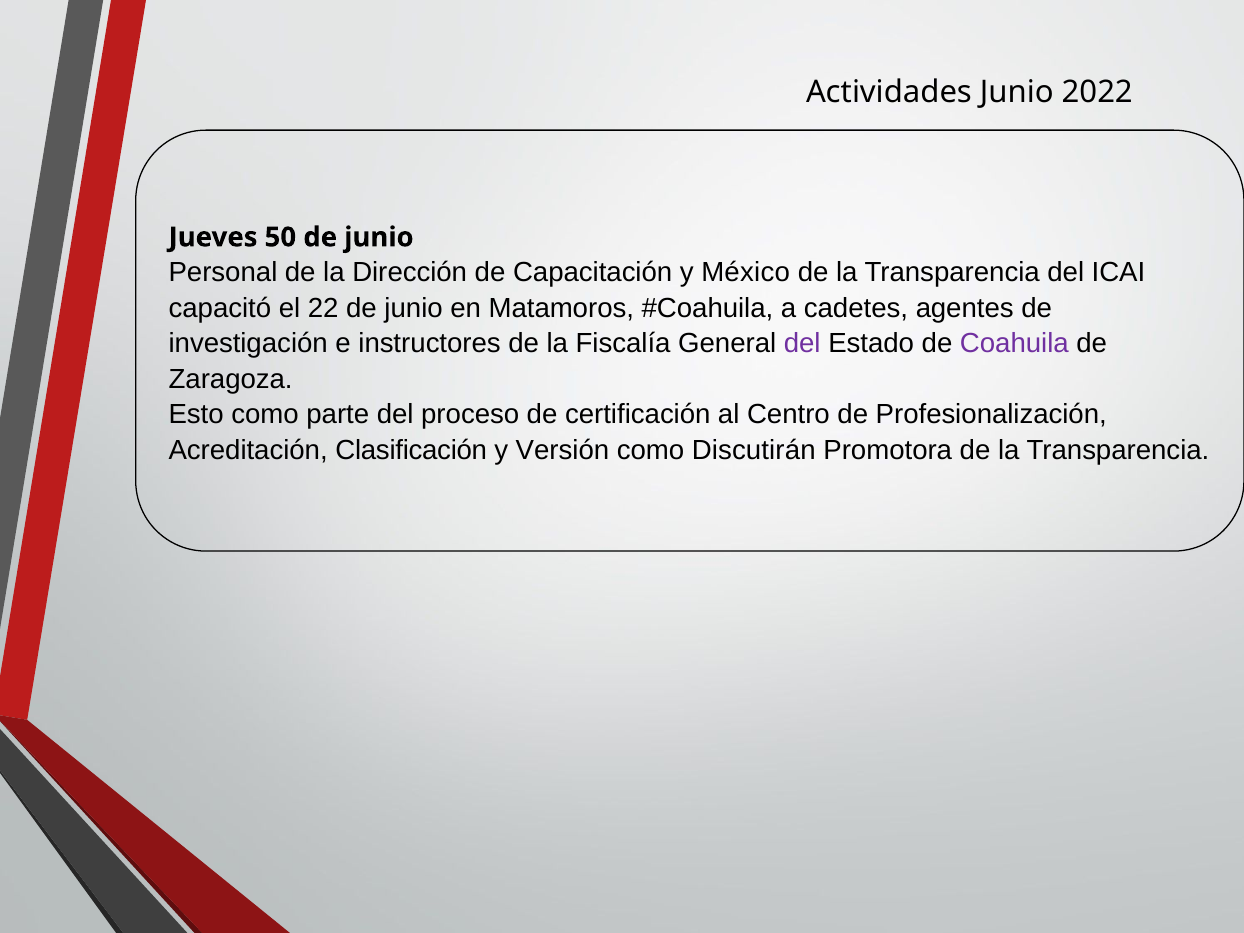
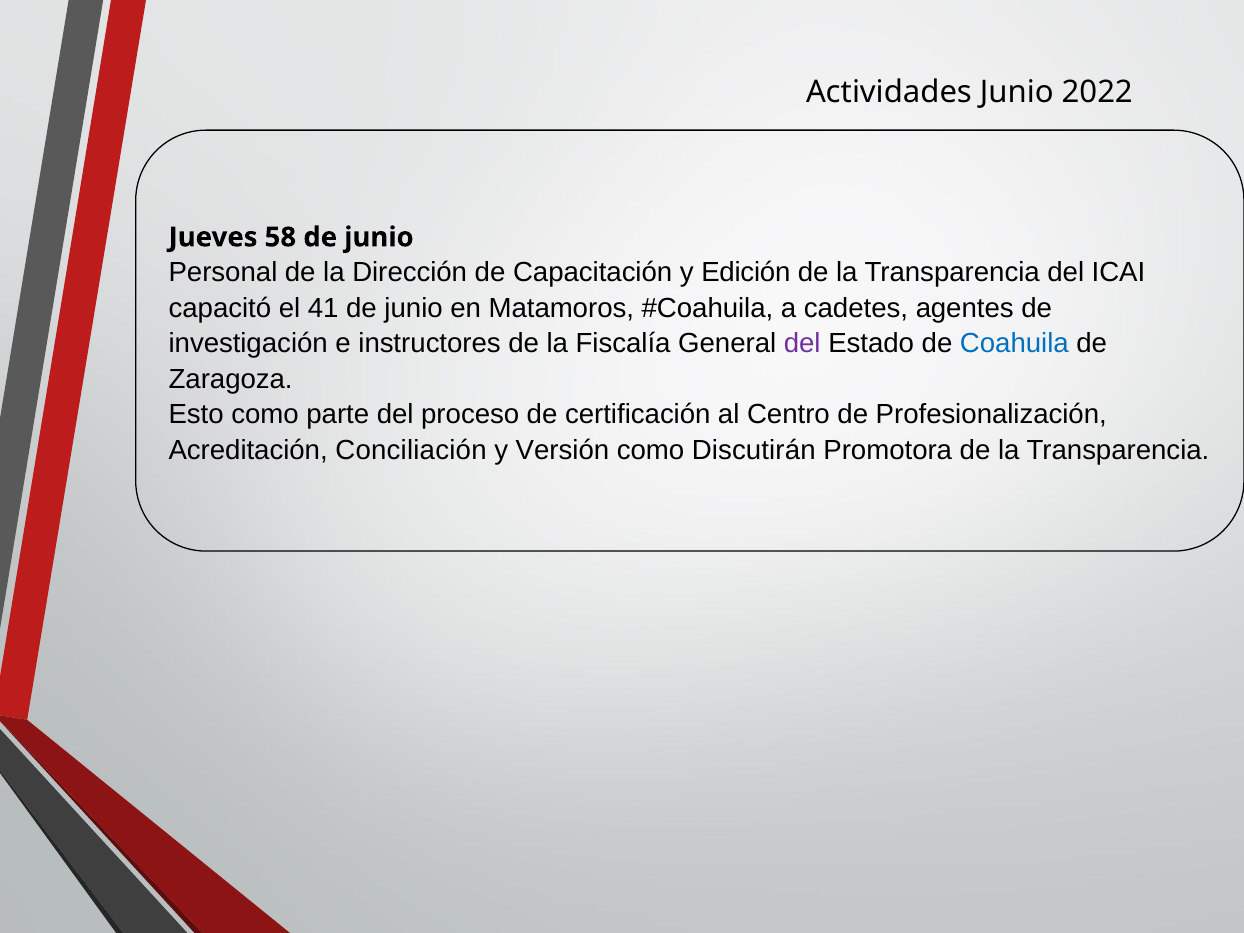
50: 50 -> 58
México: México -> Edición
22: 22 -> 41
Coahuila colour: purple -> blue
Clasificación: Clasificación -> Conciliación
